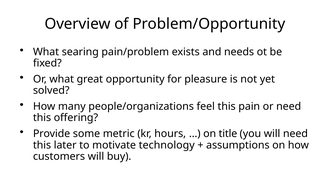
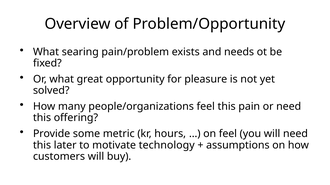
on title: title -> feel
